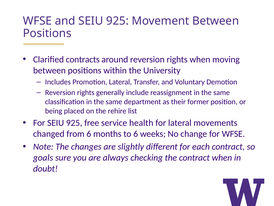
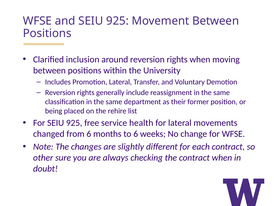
contracts: contracts -> inclusion
goals: goals -> other
